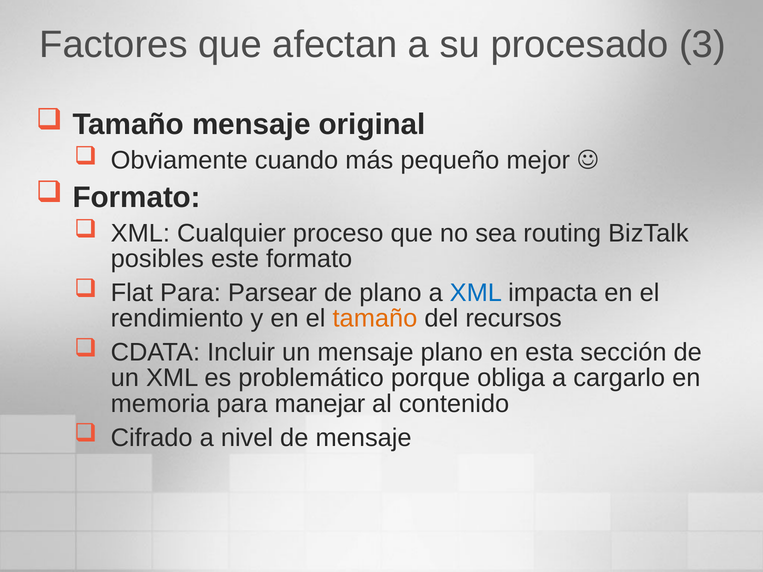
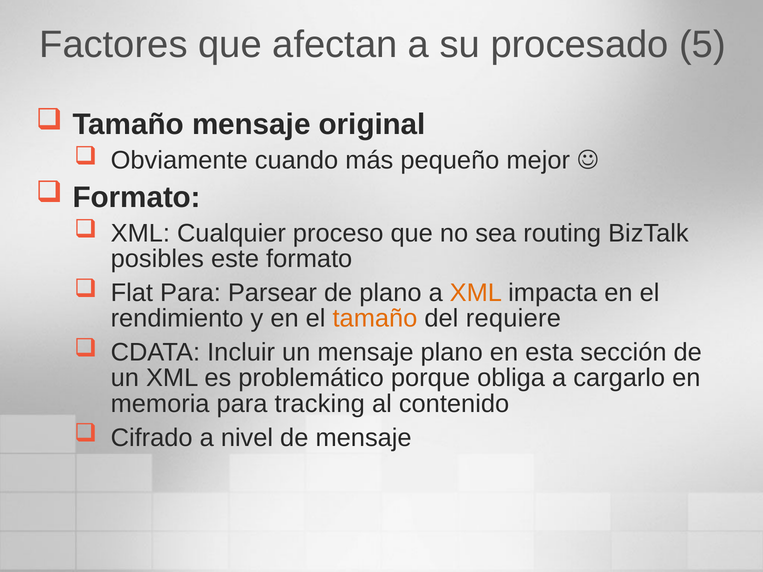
3: 3 -> 5
XML at (476, 293) colour: blue -> orange
recursos: recursos -> requiere
manejar: manejar -> tracking
